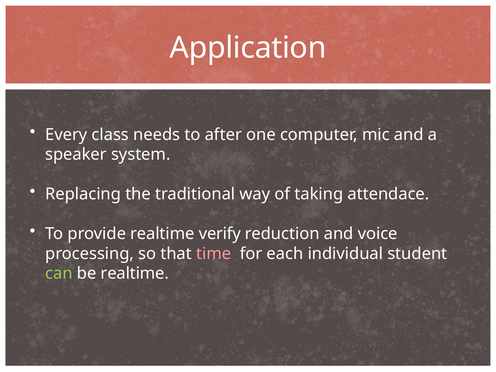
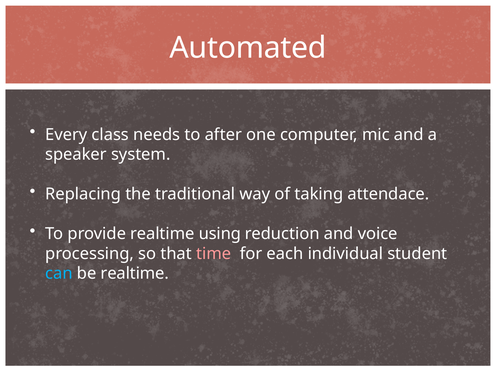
Application: Application -> Automated
verify: verify -> using
can colour: light green -> light blue
